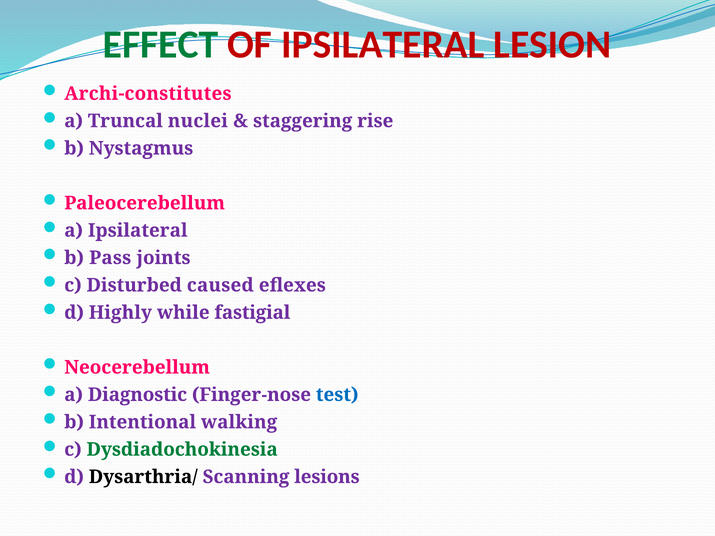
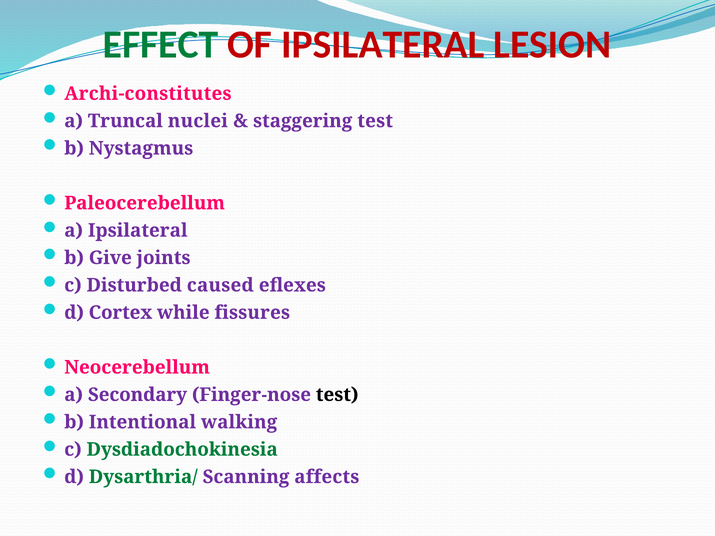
staggering rise: rise -> test
Pass: Pass -> Give
Highly: Highly -> Cortex
fastigial: fastigial -> fissures
Diagnostic: Diagnostic -> Secondary
test at (337, 395) colour: blue -> black
Dysarthria/ colour: black -> green
lesions: lesions -> affects
